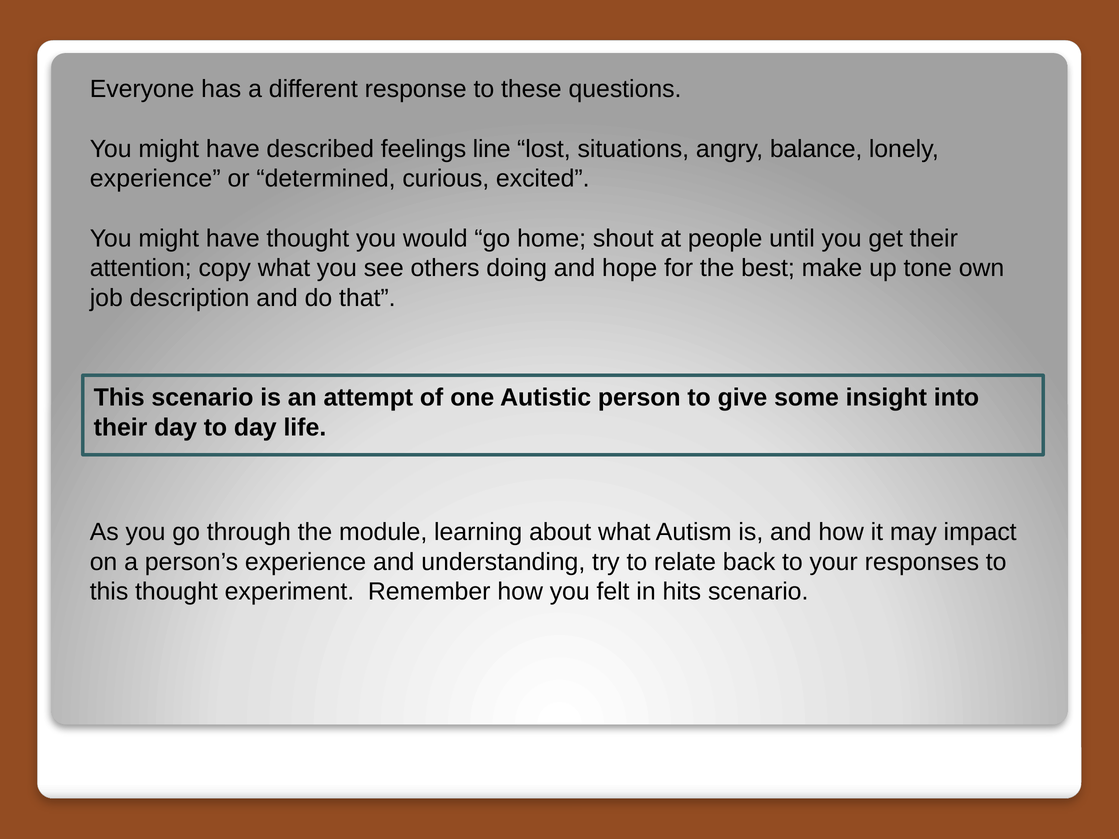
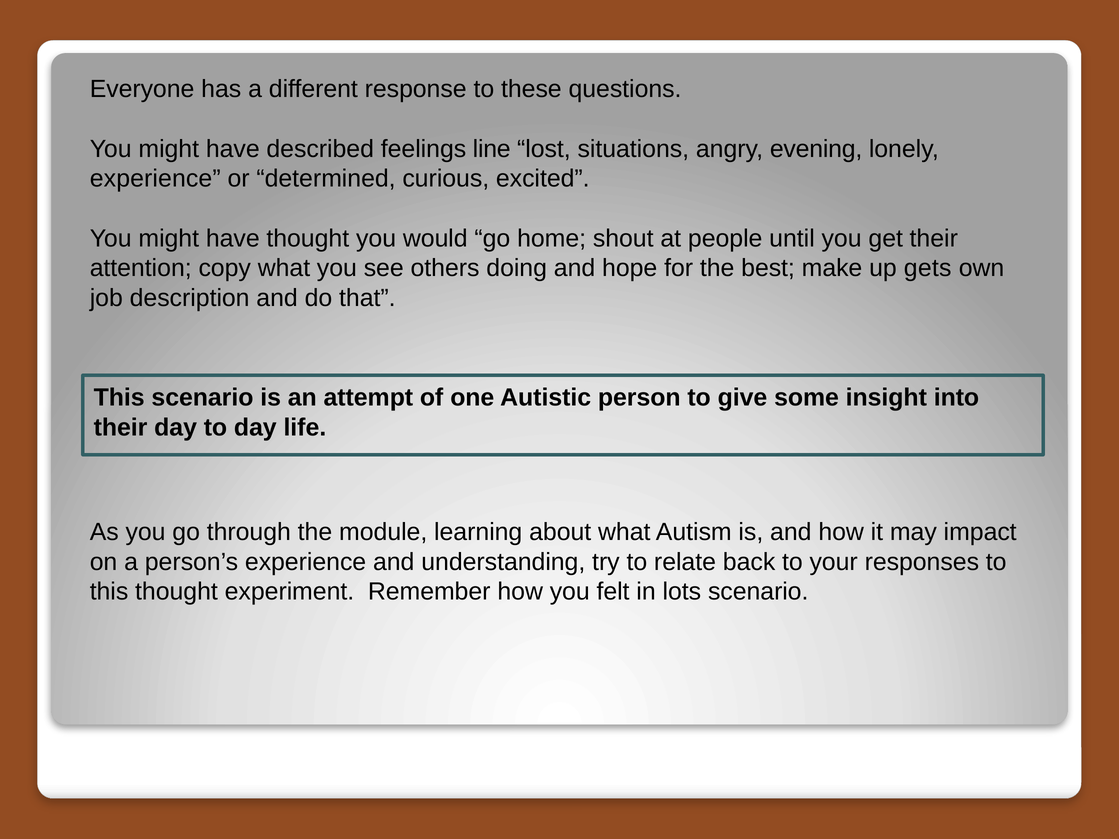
balance: balance -> evening
tone: tone -> gets
hits: hits -> lots
